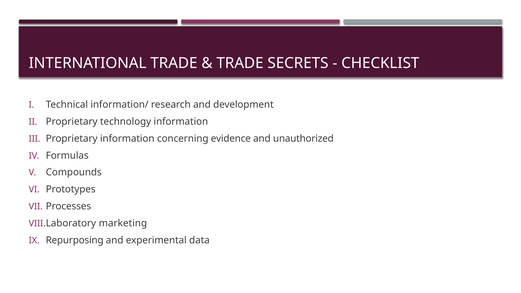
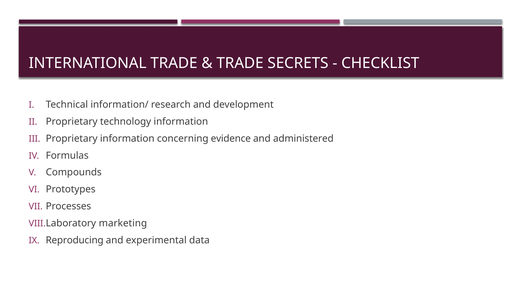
unauthorized: unauthorized -> administered
Repurposing: Repurposing -> Reproducing
